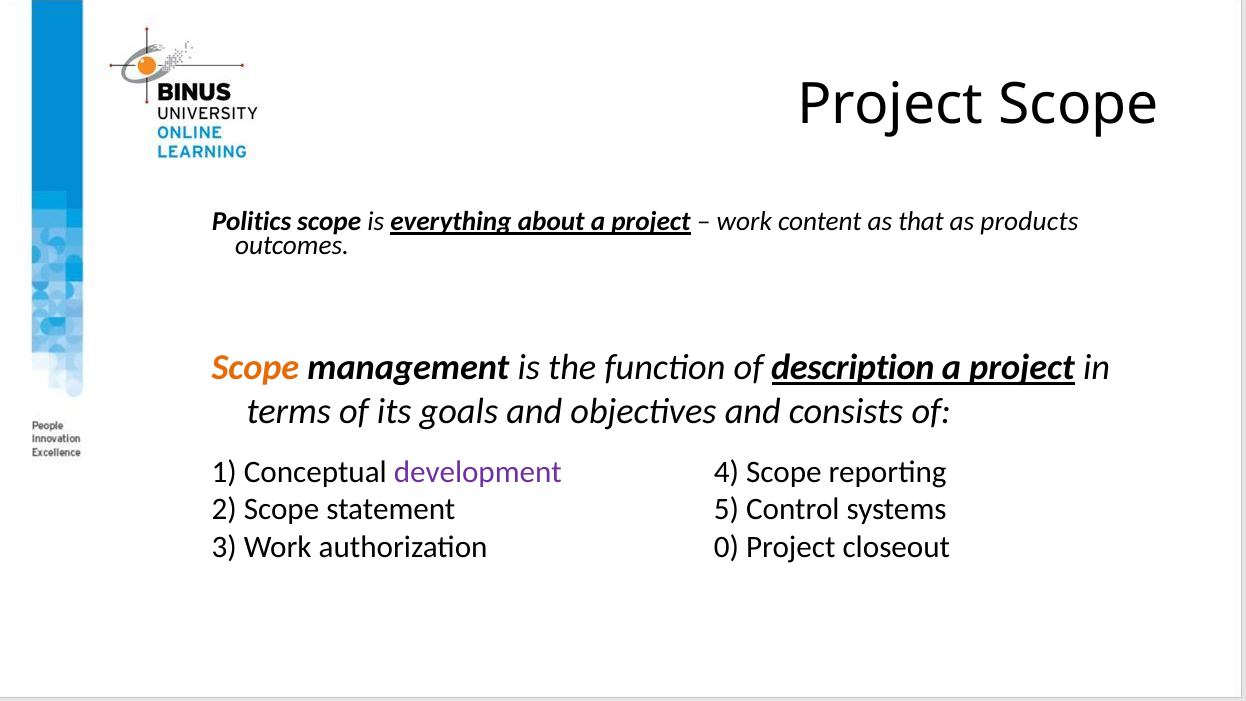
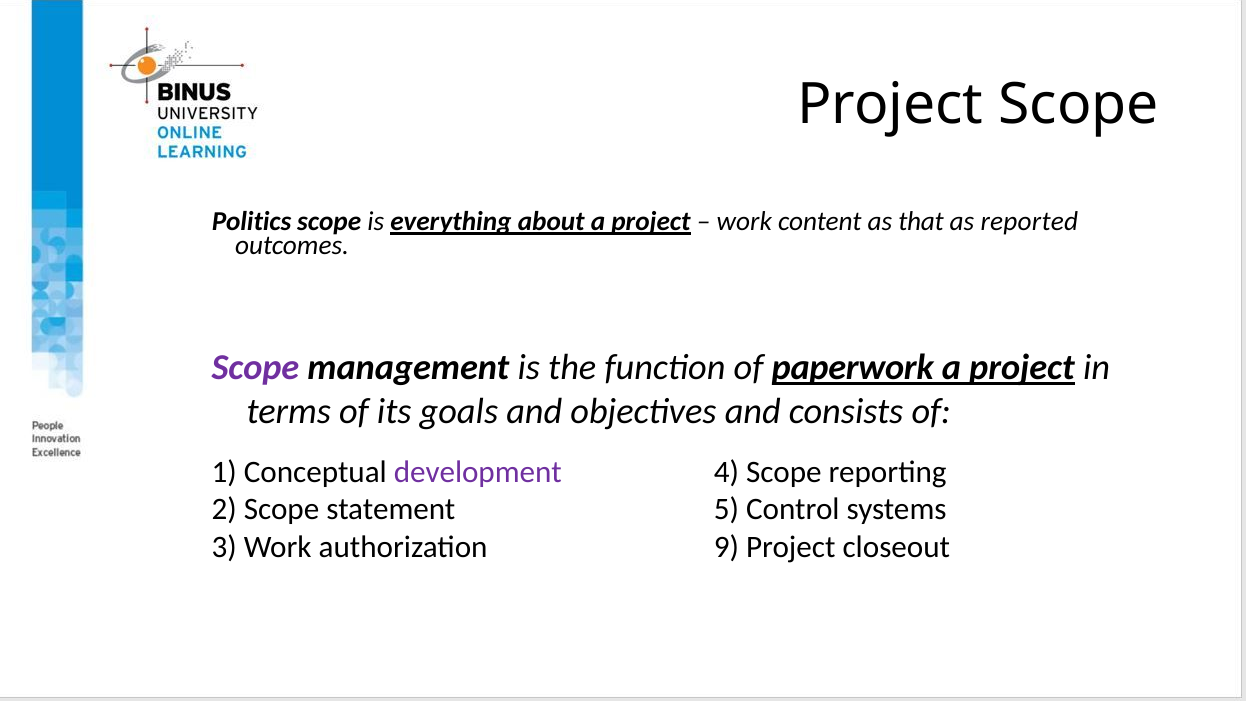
products: products -> reported
Scope at (255, 368) colour: orange -> purple
description: description -> paperwork
0: 0 -> 9
